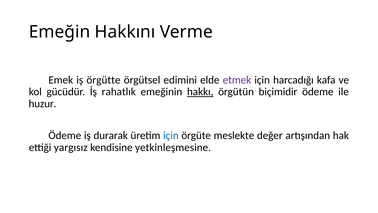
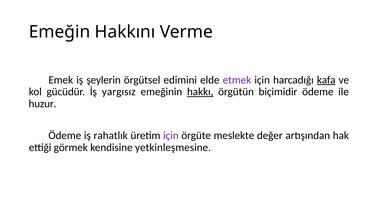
örgütte: örgütte -> şeylerin
kafa underline: none -> present
rahatlık: rahatlık -> yargısız
durarak: durarak -> rahatlık
için at (171, 135) colour: blue -> purple
yargısız: yargısız -> görmek
